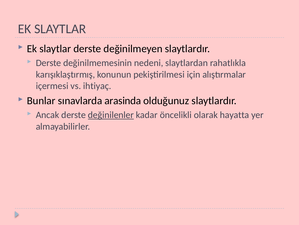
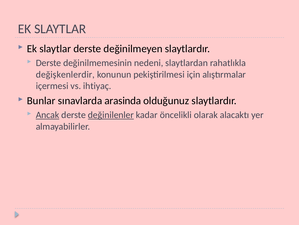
karışıklaştırmış: karışıklaştırmış -> değişkenlerdir
Ancak underline: none -> present
hayatta: hayatta -> alacaktı
